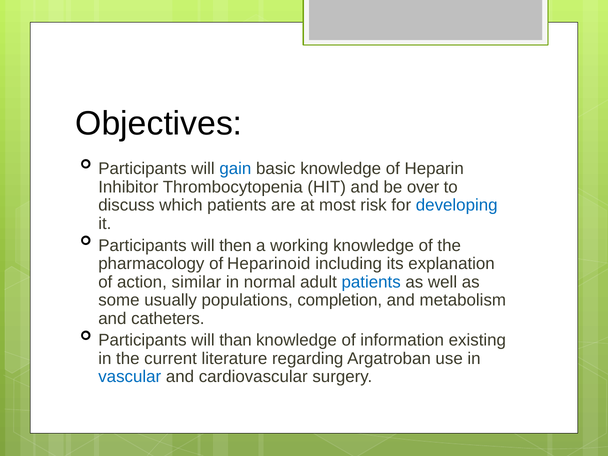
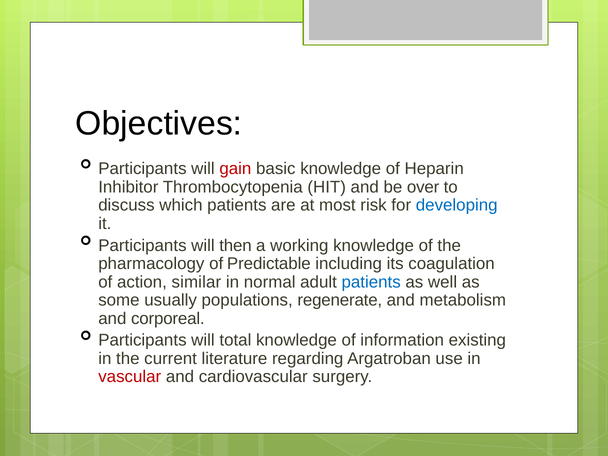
gain colour: blue -> red
Heparinoid: Heparinoid -> Predictable
explanation: explanation -> coagulation
completion: completion -> regenerate
catheters: catheters -> corporeal
than: than -> total
vascular colour: blue -> red
